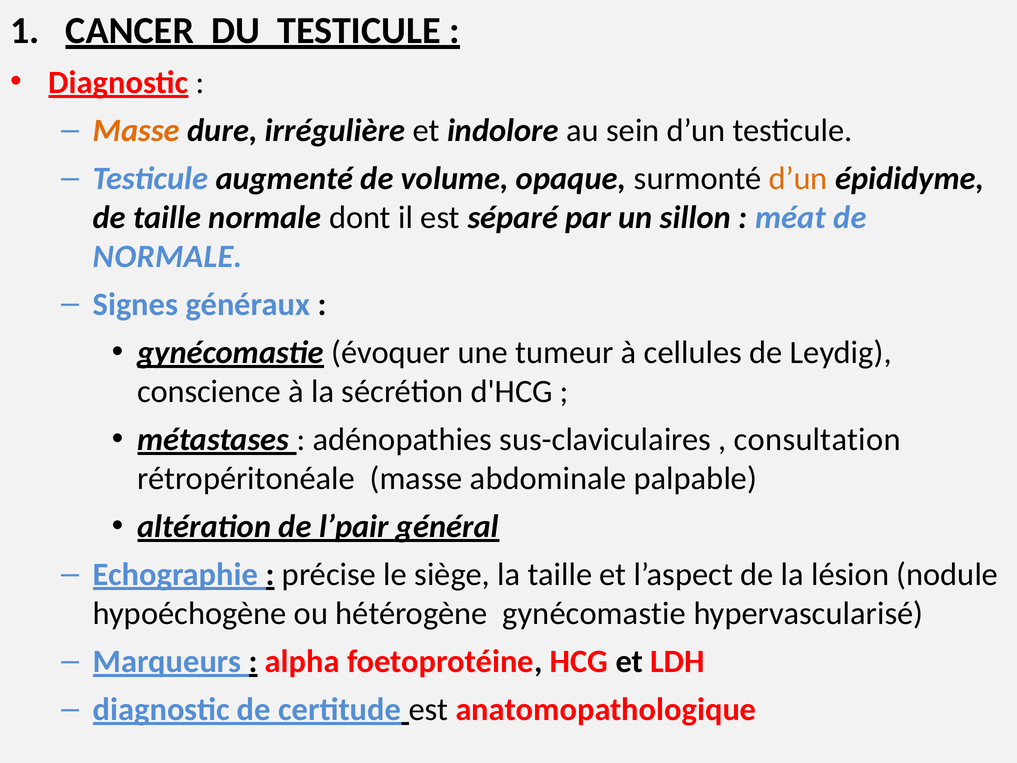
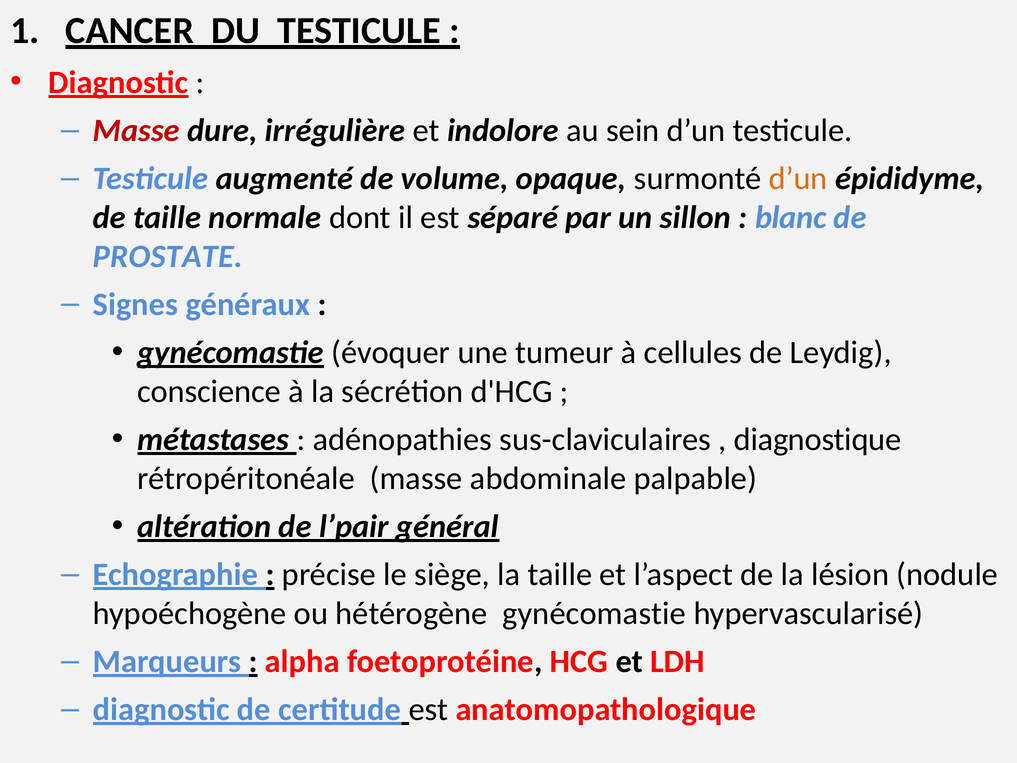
Masse at (136, 130) colour: orange -> red
méat: méat -> blanc
NORMALE at (168, 256): NORMALE -> PROSTATE
consultation: consultation -> diagnostique
